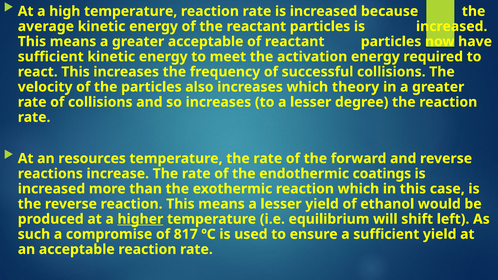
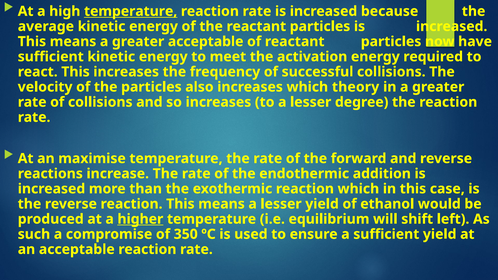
temperature at (131, 11) underline: none -> present
resources: resources -> maximise
coatings: coatings -> addition
817: 817 -> 350
